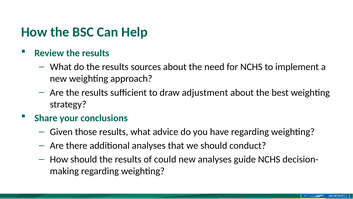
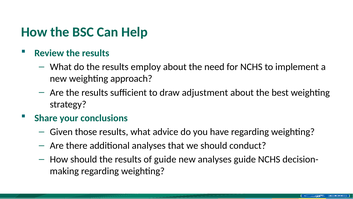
sources: sources -> employ
of could: could -> guide
